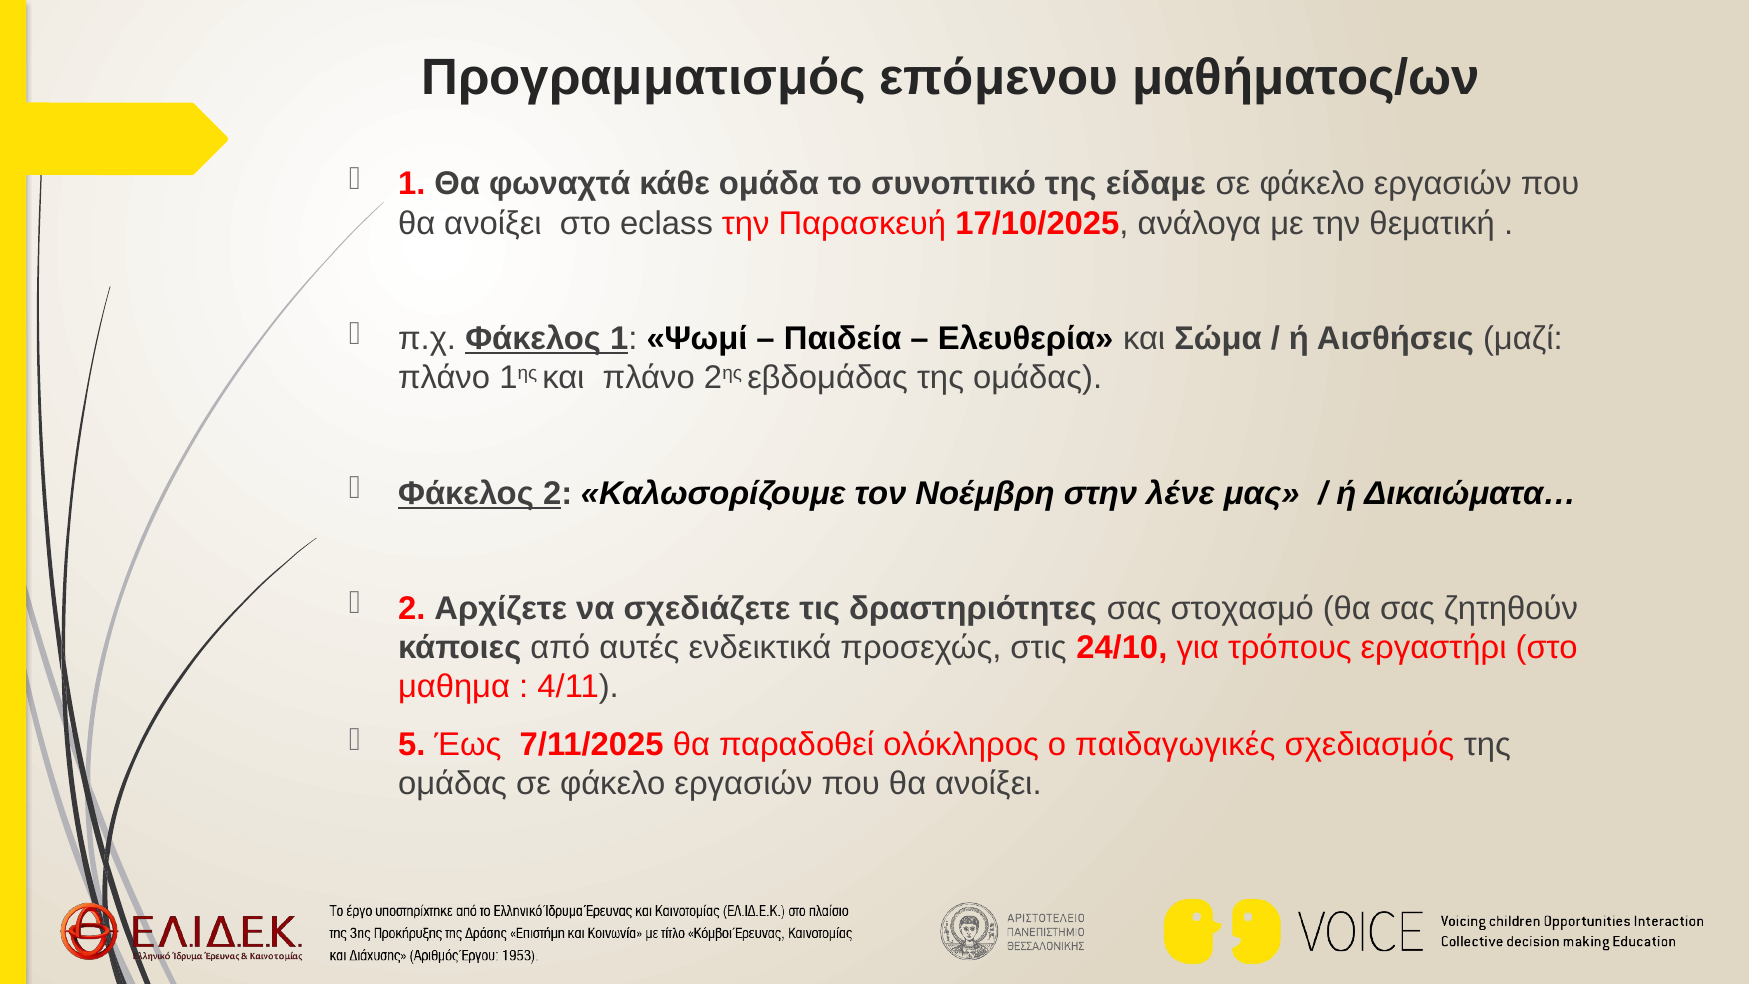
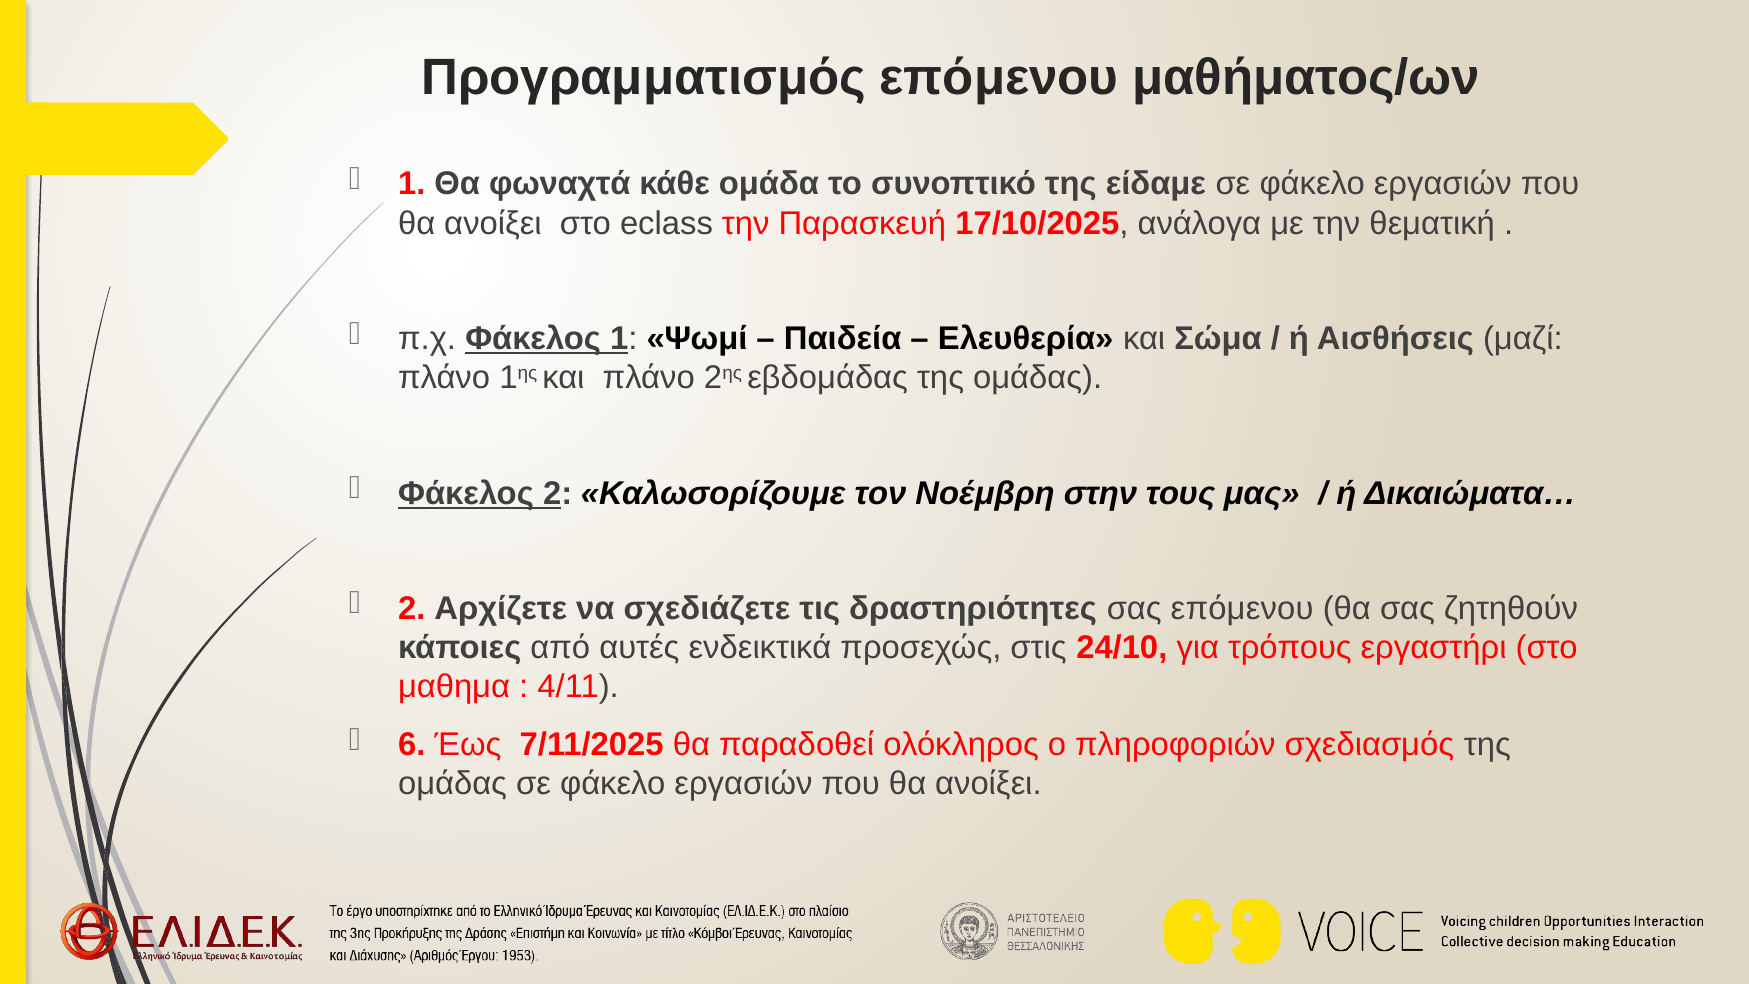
λένε: λένε -> τους
σας στοχασμό: στοχασμό -> επόμενου
5: 5 -> 6
παιδαγωγικές: παιδαγωγικές -> πληροφοριών
